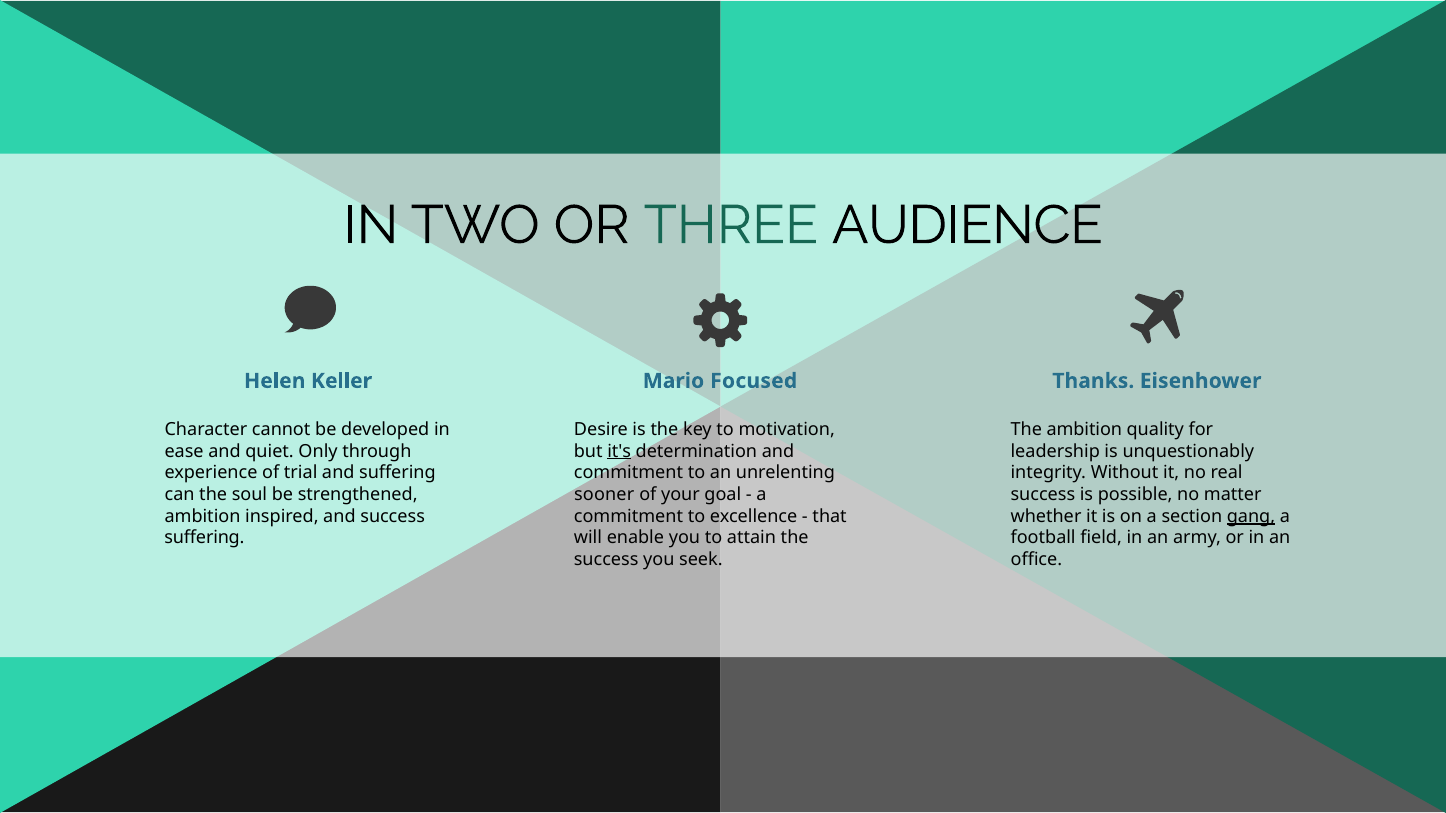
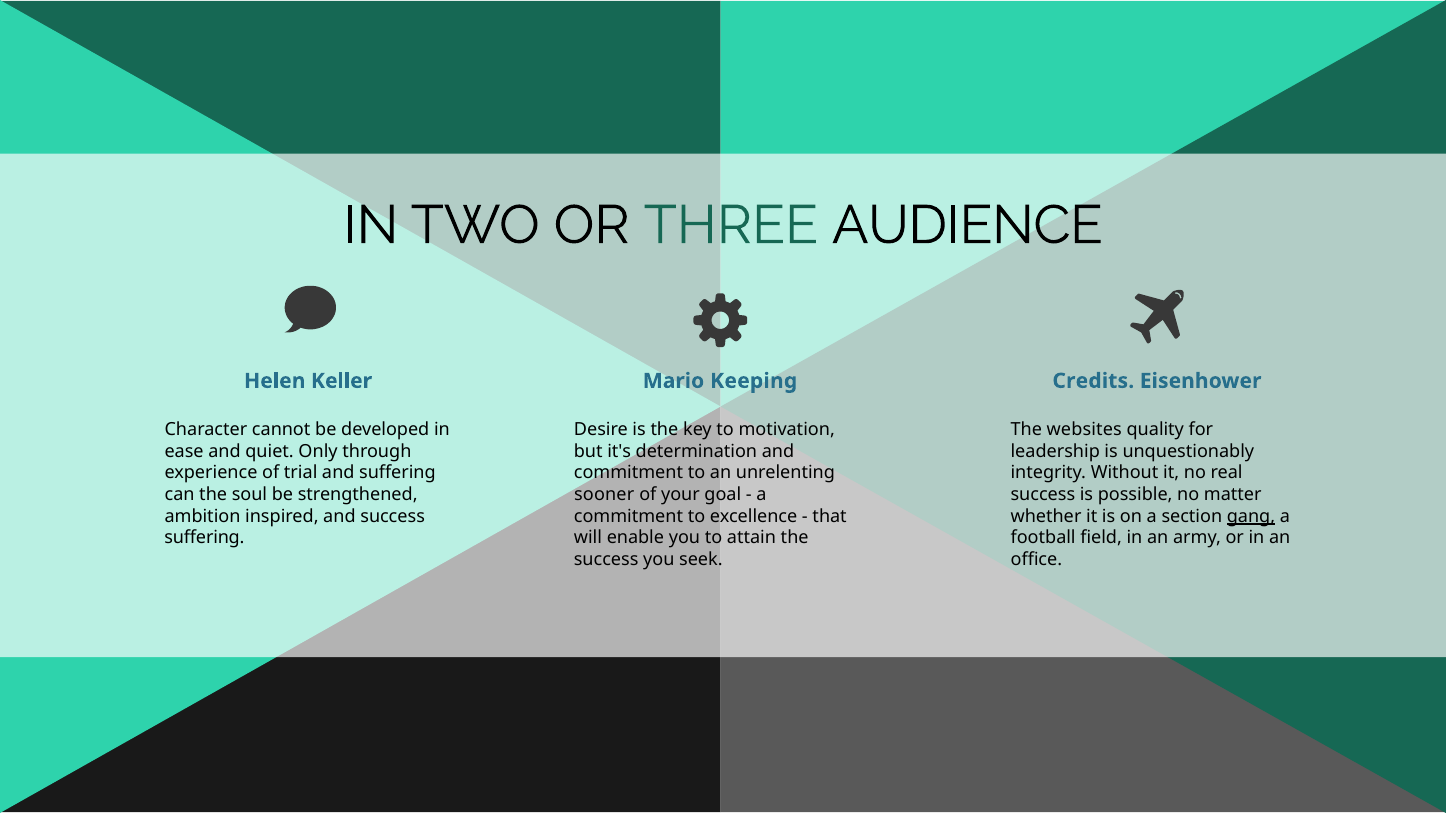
Focused: Focused -> Keeping
Thanks: Thanks -> Credits
The ambition: ambition -> websites
it's underline: present -> none
